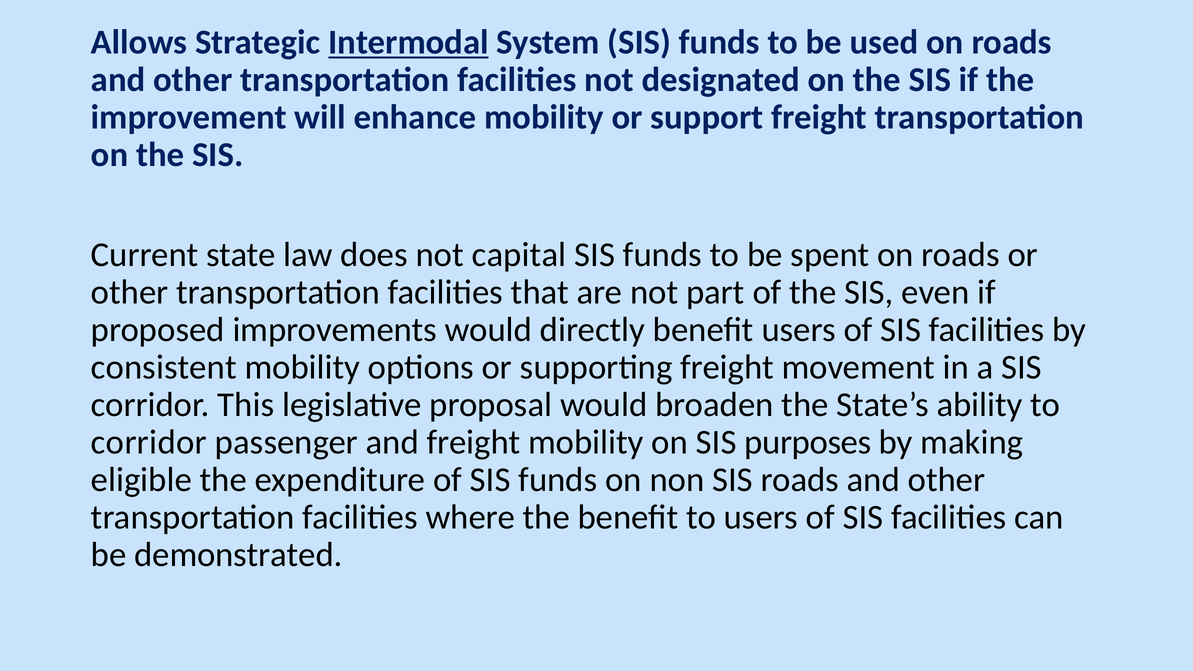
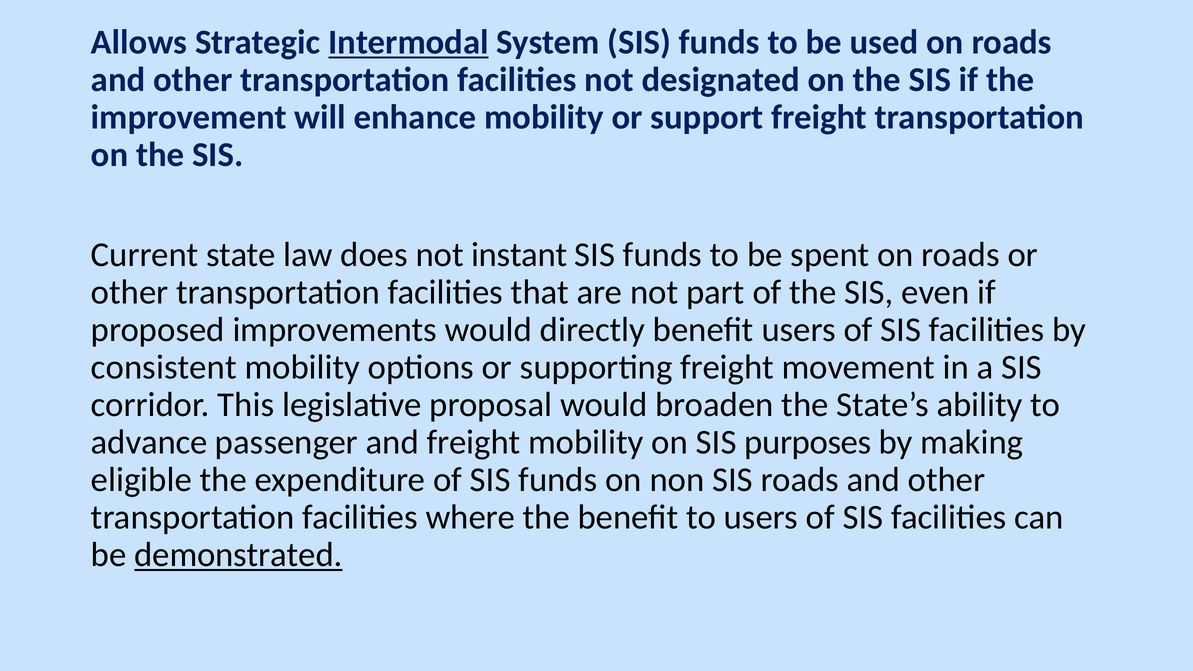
capital: capital -> instant
corridor at (149, 442): corridor -> advance
demonstrated underline: none -> present
